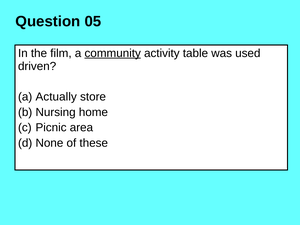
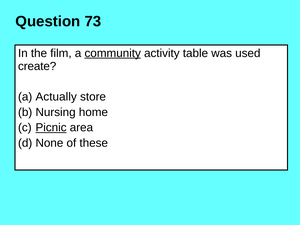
05: 05 -> 73
driven: driven -> create
Picnic underline: none -> present
